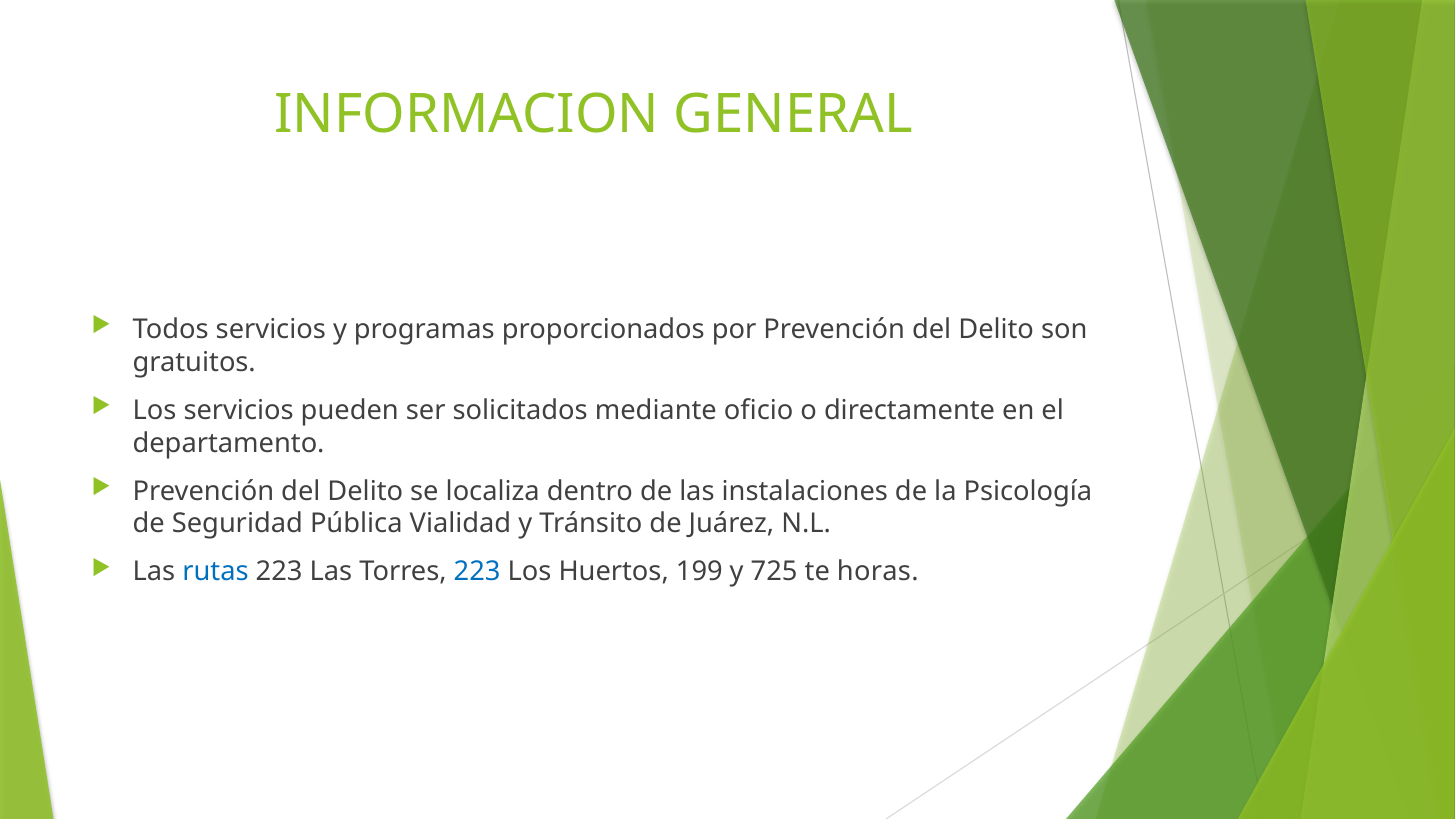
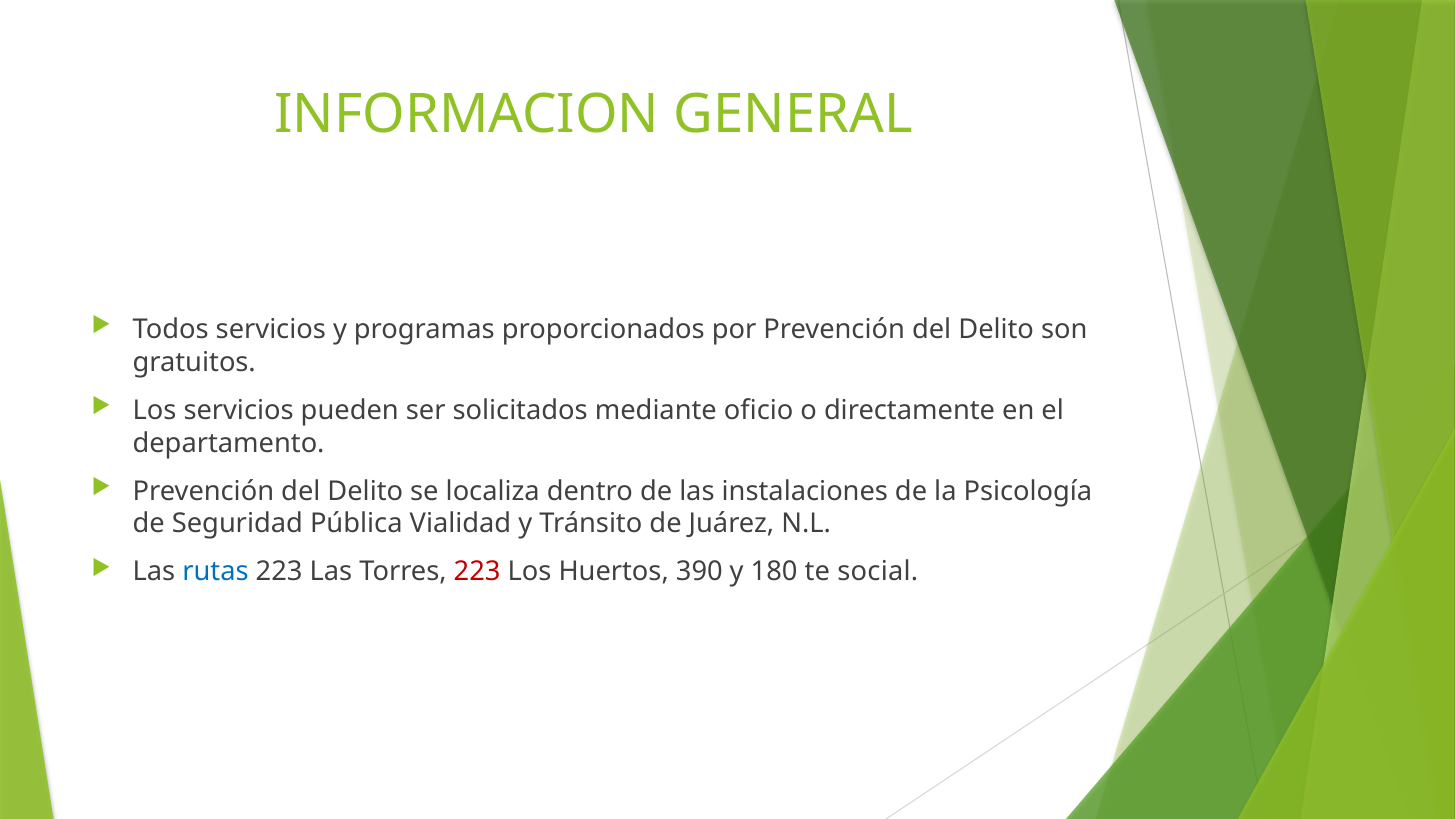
223 at (477, 571) colour: blue -> red
199: 199 -> 390
725: 725 -> 180
horas: horas -> social
